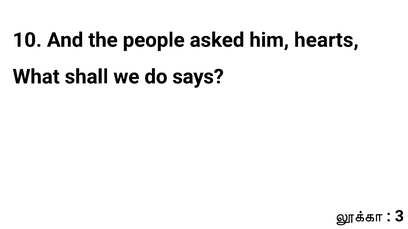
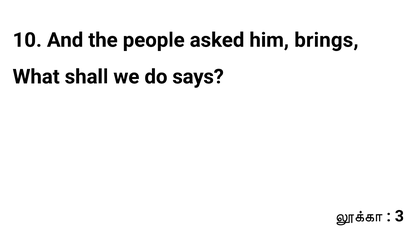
hearts: hearts -> brings
